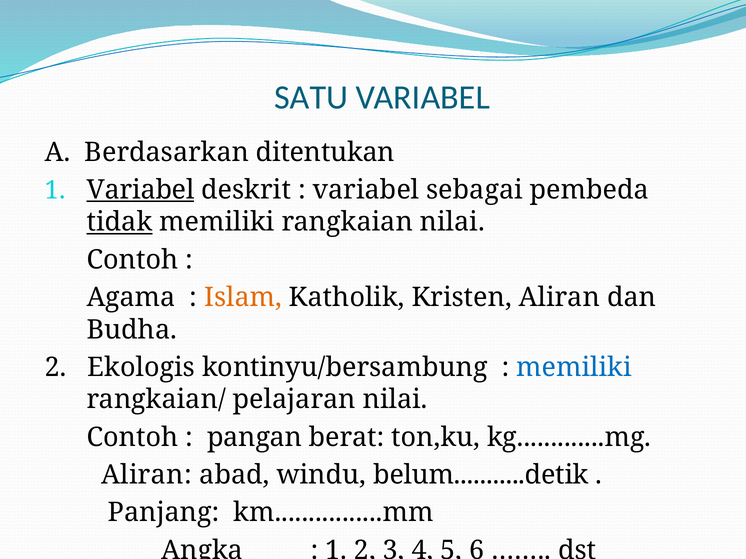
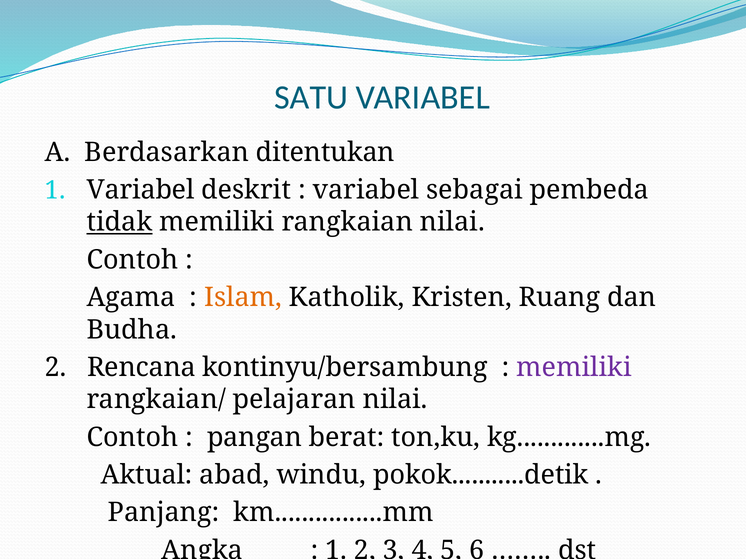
Variabel at (141, 190) underline: present -> none
Kristen Aliran: Aliran -> Ruang
Ekologis: Ekologis -> Rencana
memiliki at (574, 368) colour: blue -> purple
Aliran at (146, 475): Aliran -> Aktual
belum...........detik: belum...........detik -> pokok...........detik
